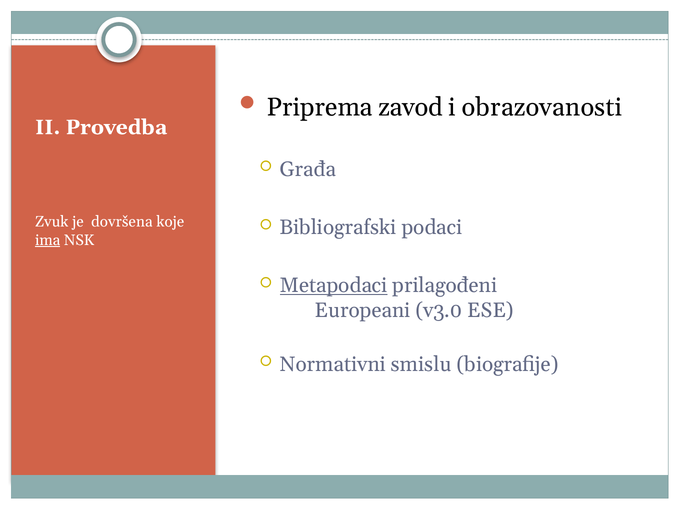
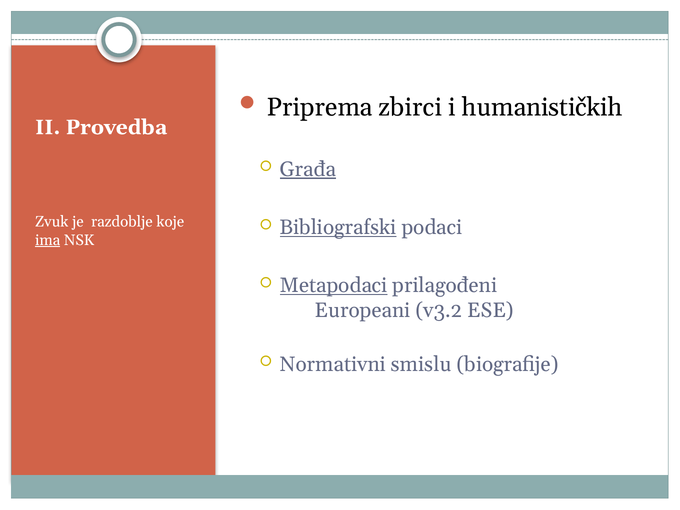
zavod: zavod -> zbirci
obrazovanosti: obrazovanosti -> humanističkih
Građa underline: none -> present
dovršena: dovršena -> razdoblje
Bibliografski underline: none -> present
v3.0: v3.0 -> v3.2
